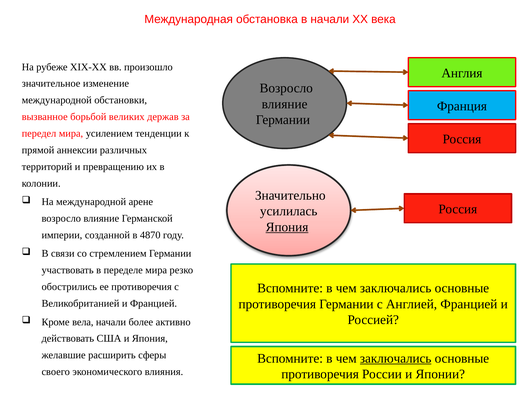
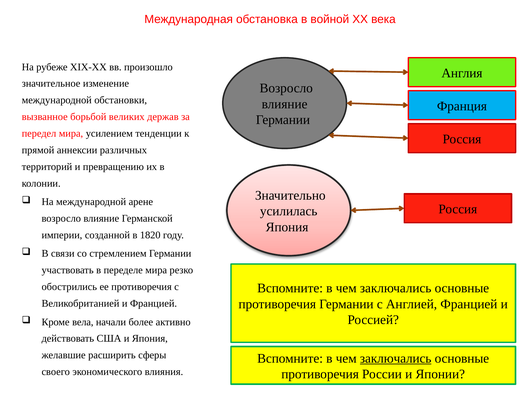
в начали: начали -> войной
Япония at (287, 227) underline: present -> none
4870: 4870 -> 1820
